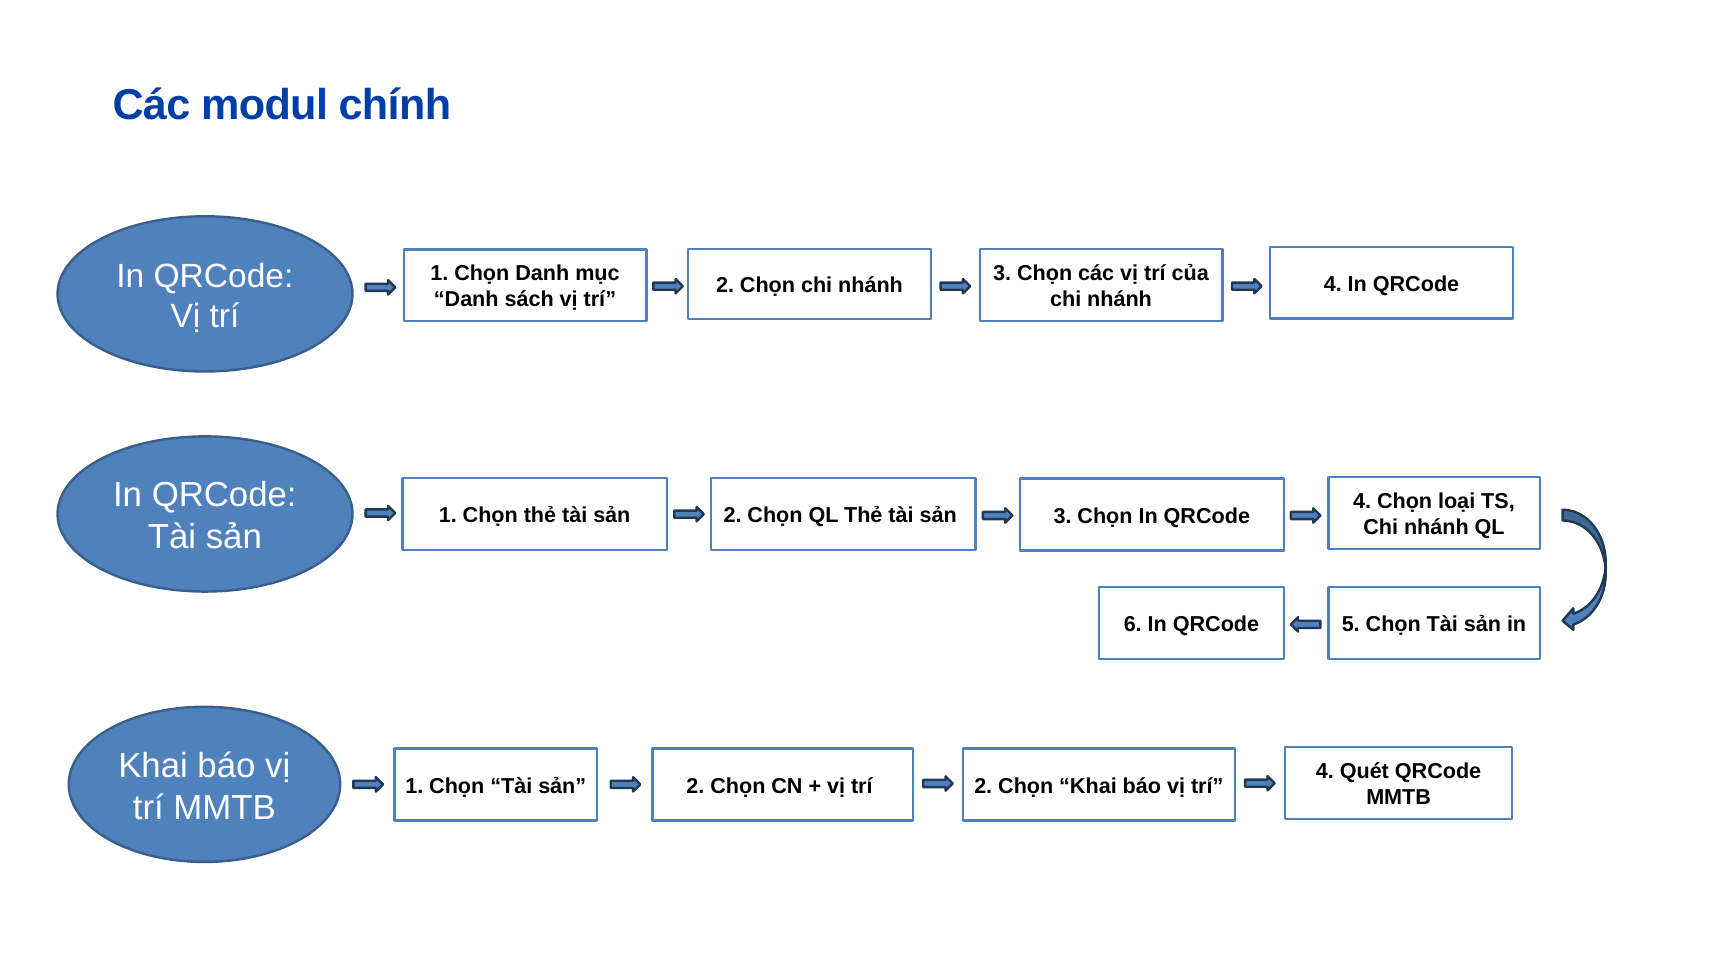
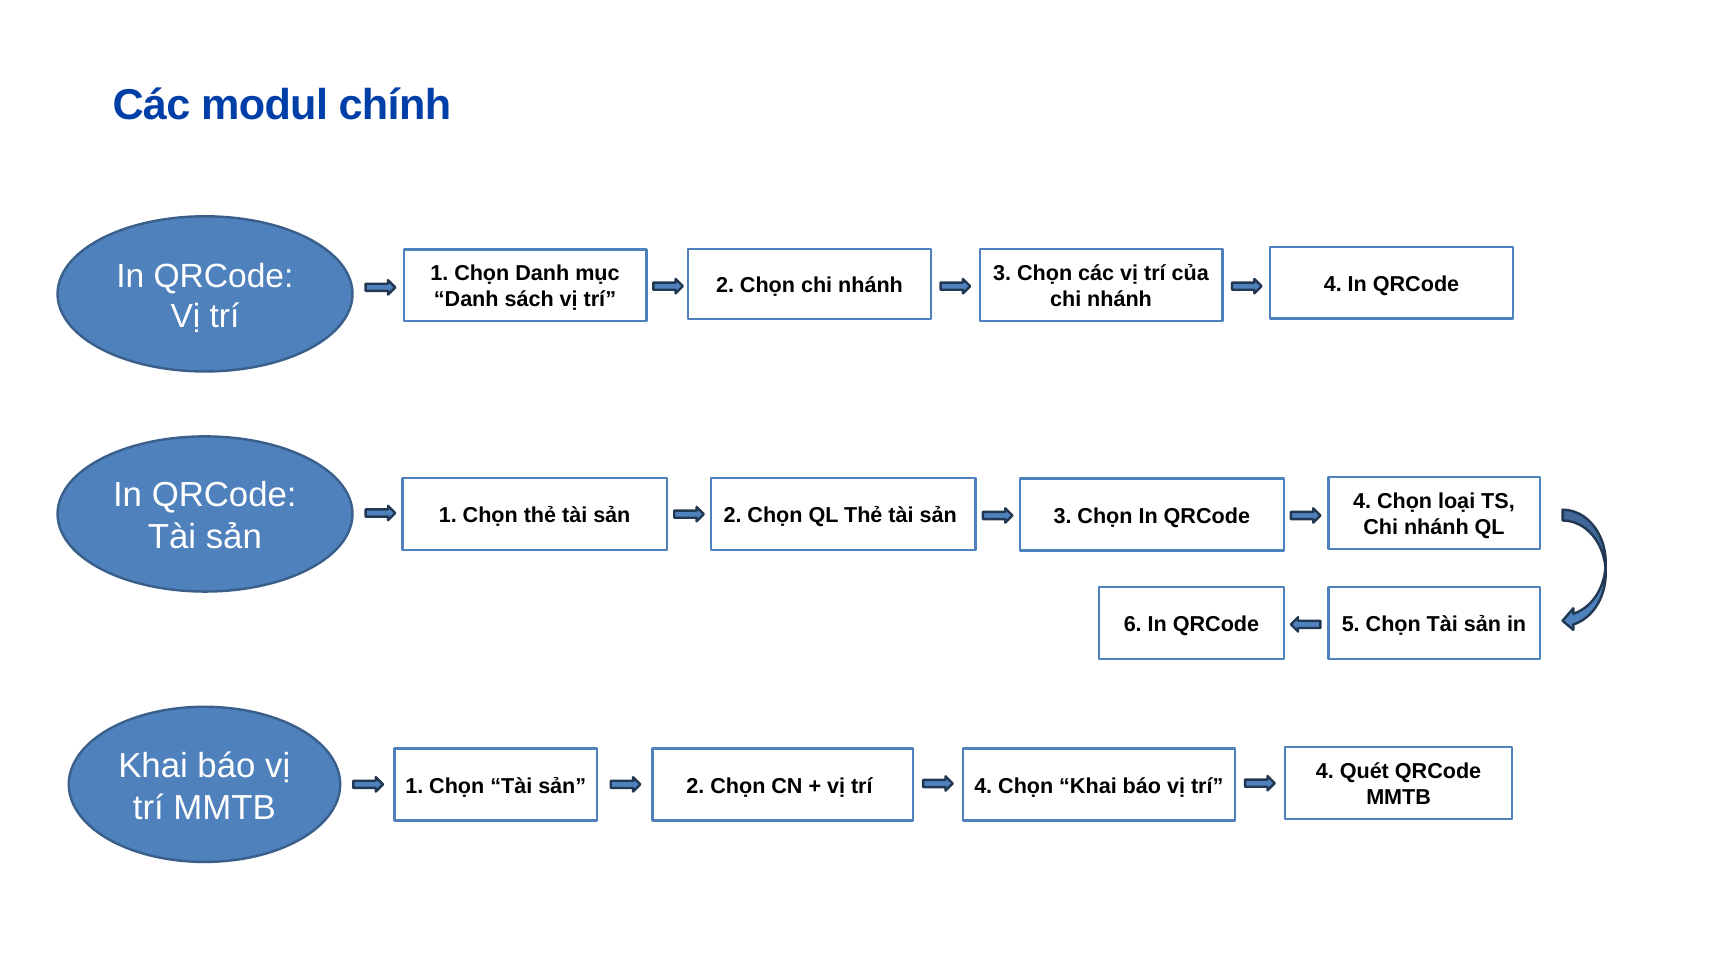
2 at (983, 786): 2 -> 4
